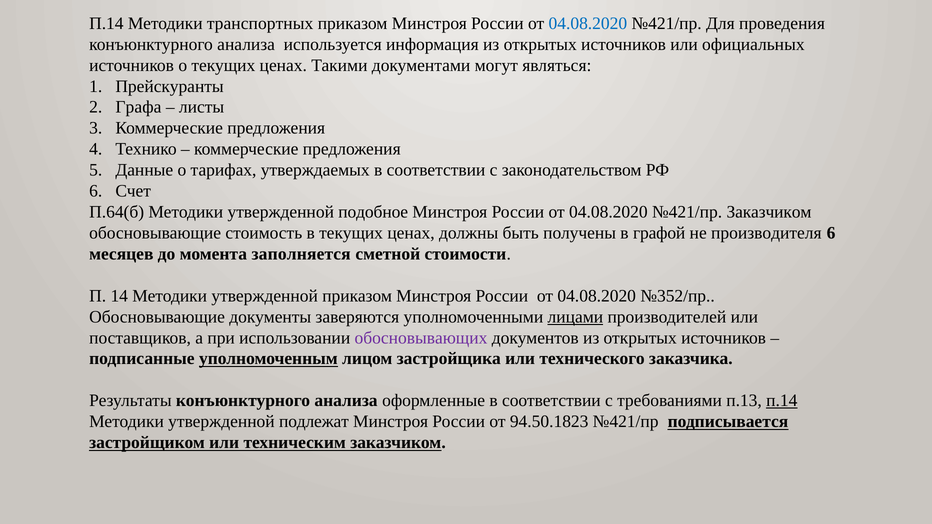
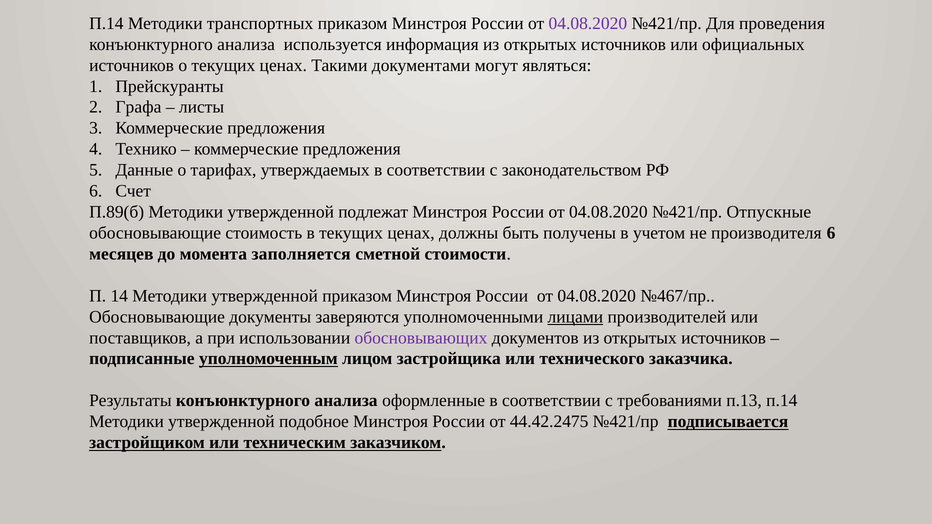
04.08.2020 at (588, 23) colour: blue -> purple
П.64(б: П.64(б -> П.89(б
подобное: подобное -> подлежат
№421/пр Заказчиком: Заказчиком -> Отпускные
графой: графой -> учетом
№352/пр: №352/пр -> №467/пр
п.14 at (782, 401) underline: present -> none
подлежат: подлежат -> подобное
94.50.1823: 94.50.1823 -> 44.42.2475
